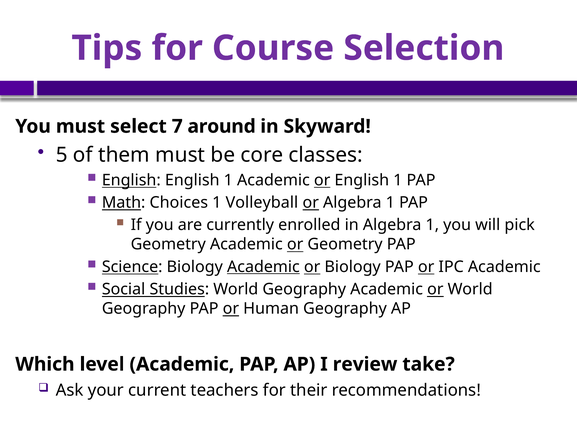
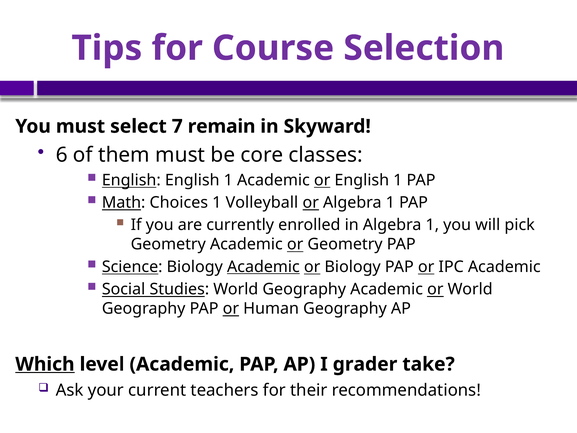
around: around -> remain
5: 5 -> 6
Which underline: none -> present
review: review -> grader
